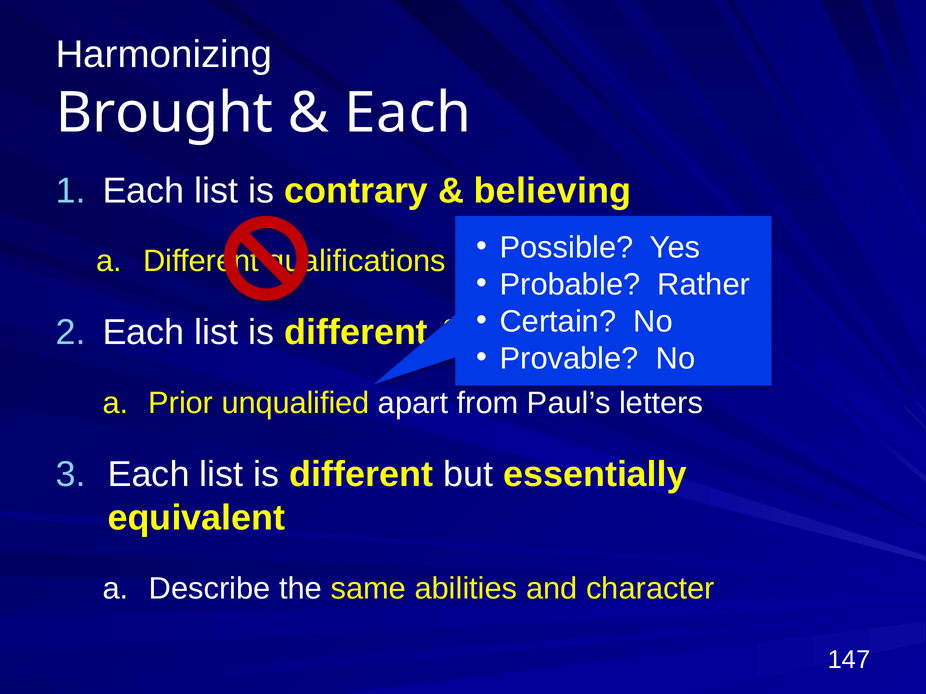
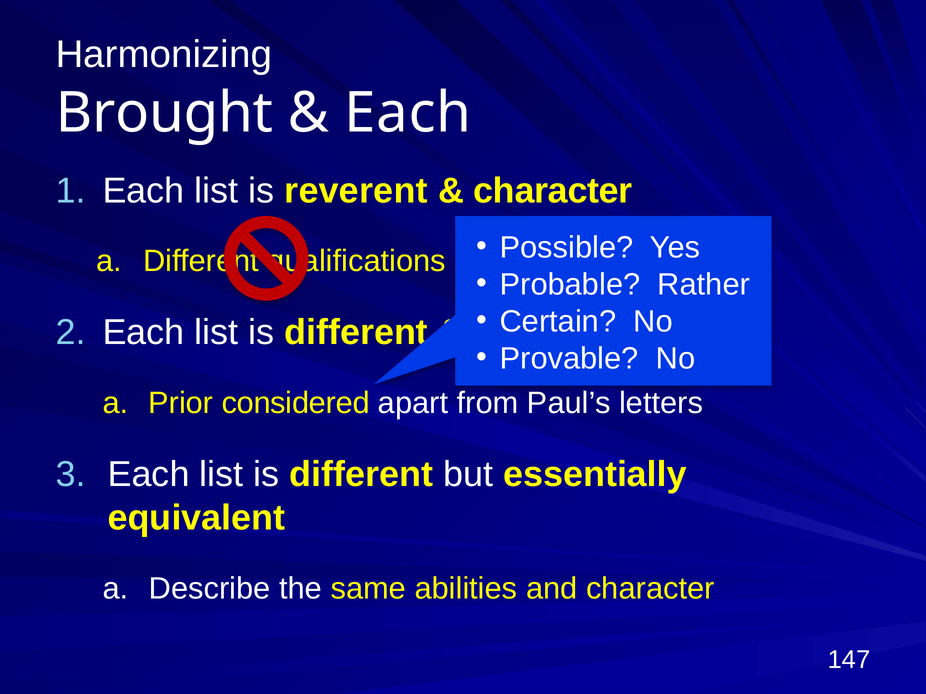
contrary: contrary -> reverent
believing at (553, 191): believing -> character
unqualified: unqualified -> considered
